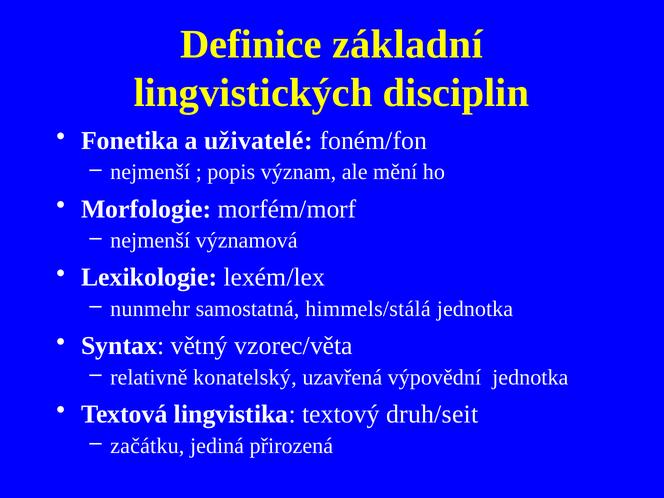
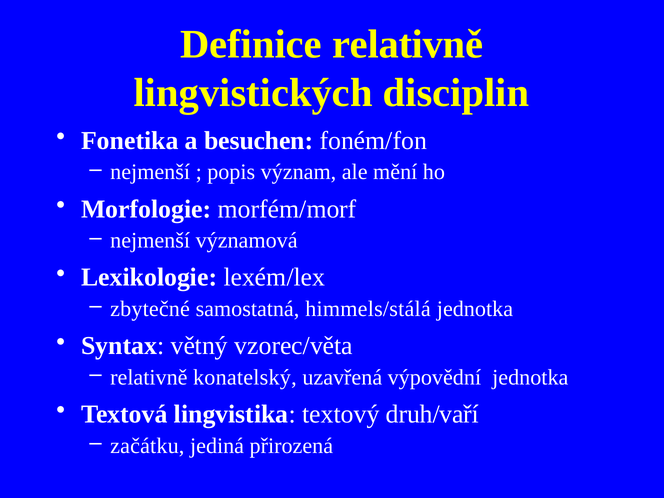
Definice základní: základní -> relativně
uživatelé: uživatelé -> besuchen
nunmehr: nunmehr -> zbytečné
druh/seit: druh/seit -> druh/vaří
